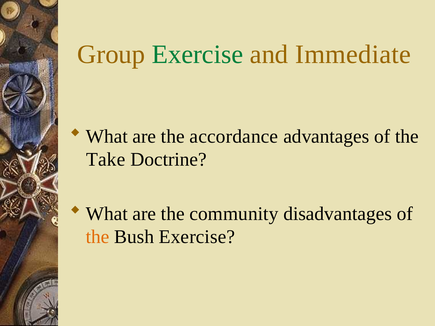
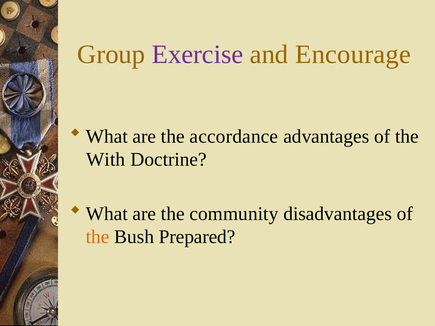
Exercise at (198, 54) colour: green -> purple
Immediate: Immediate -> Encourage
Take: Take -> With
Bush Exercise: Exercise -> Prepared
